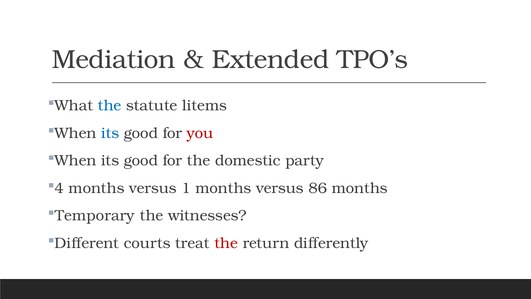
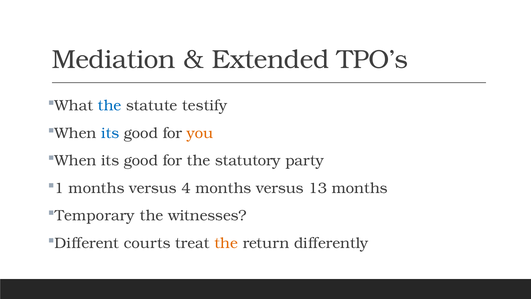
litems: litems -> testify
you colour: red -> orange
domestic: domestic -> statutory
4: 4 -> 1
1: 1 -> 4
86: 86 -> 13
the at (226, 243) colour: red -> orange
